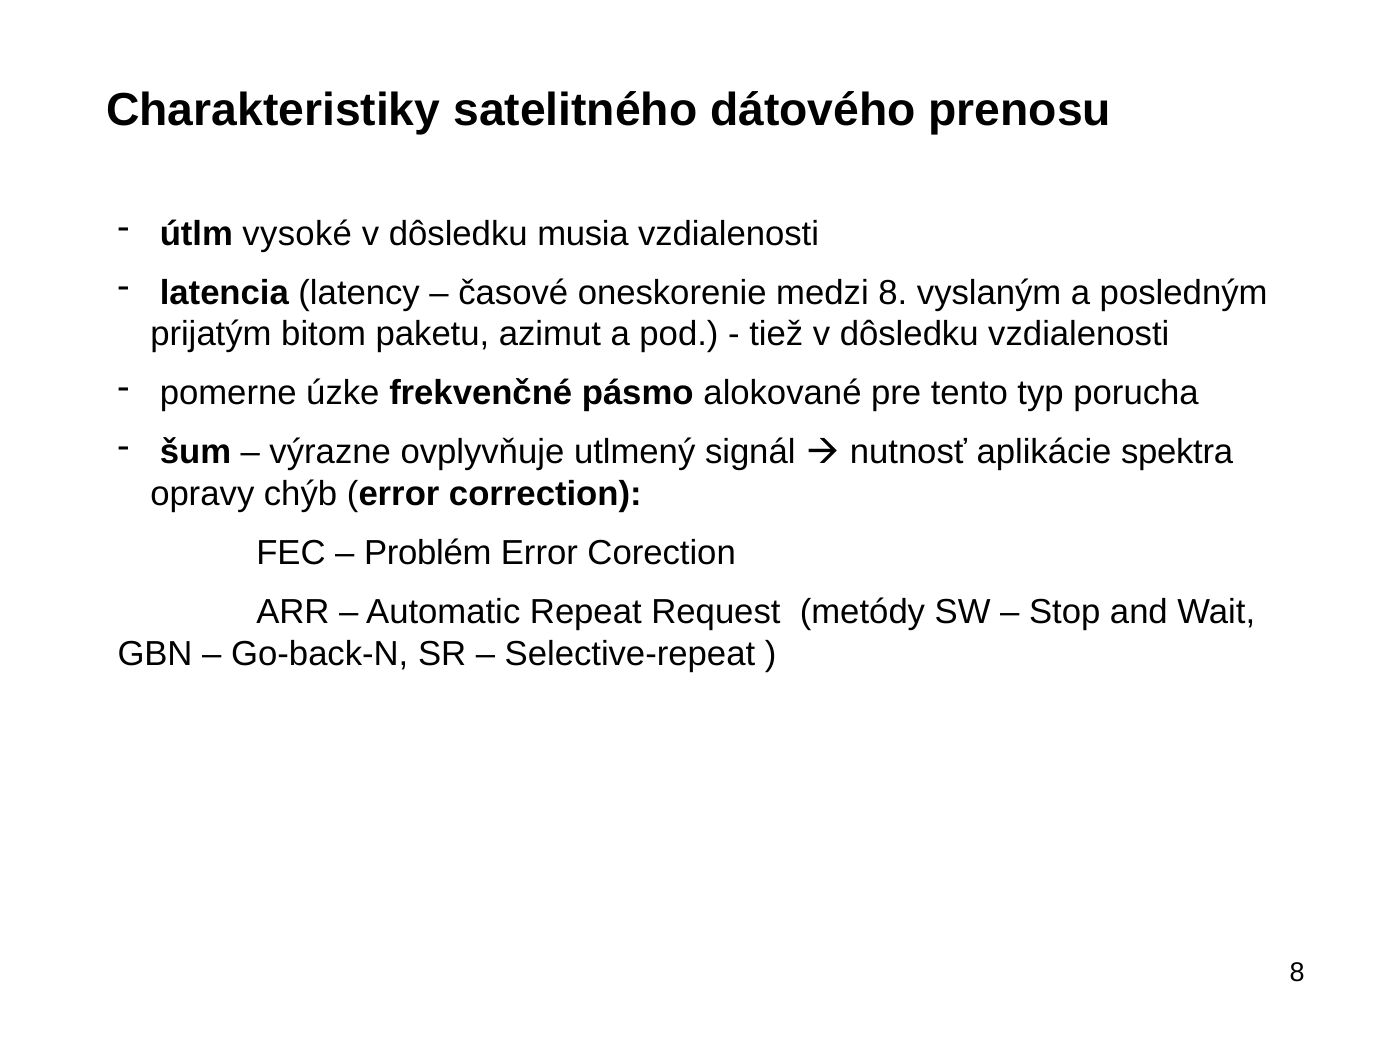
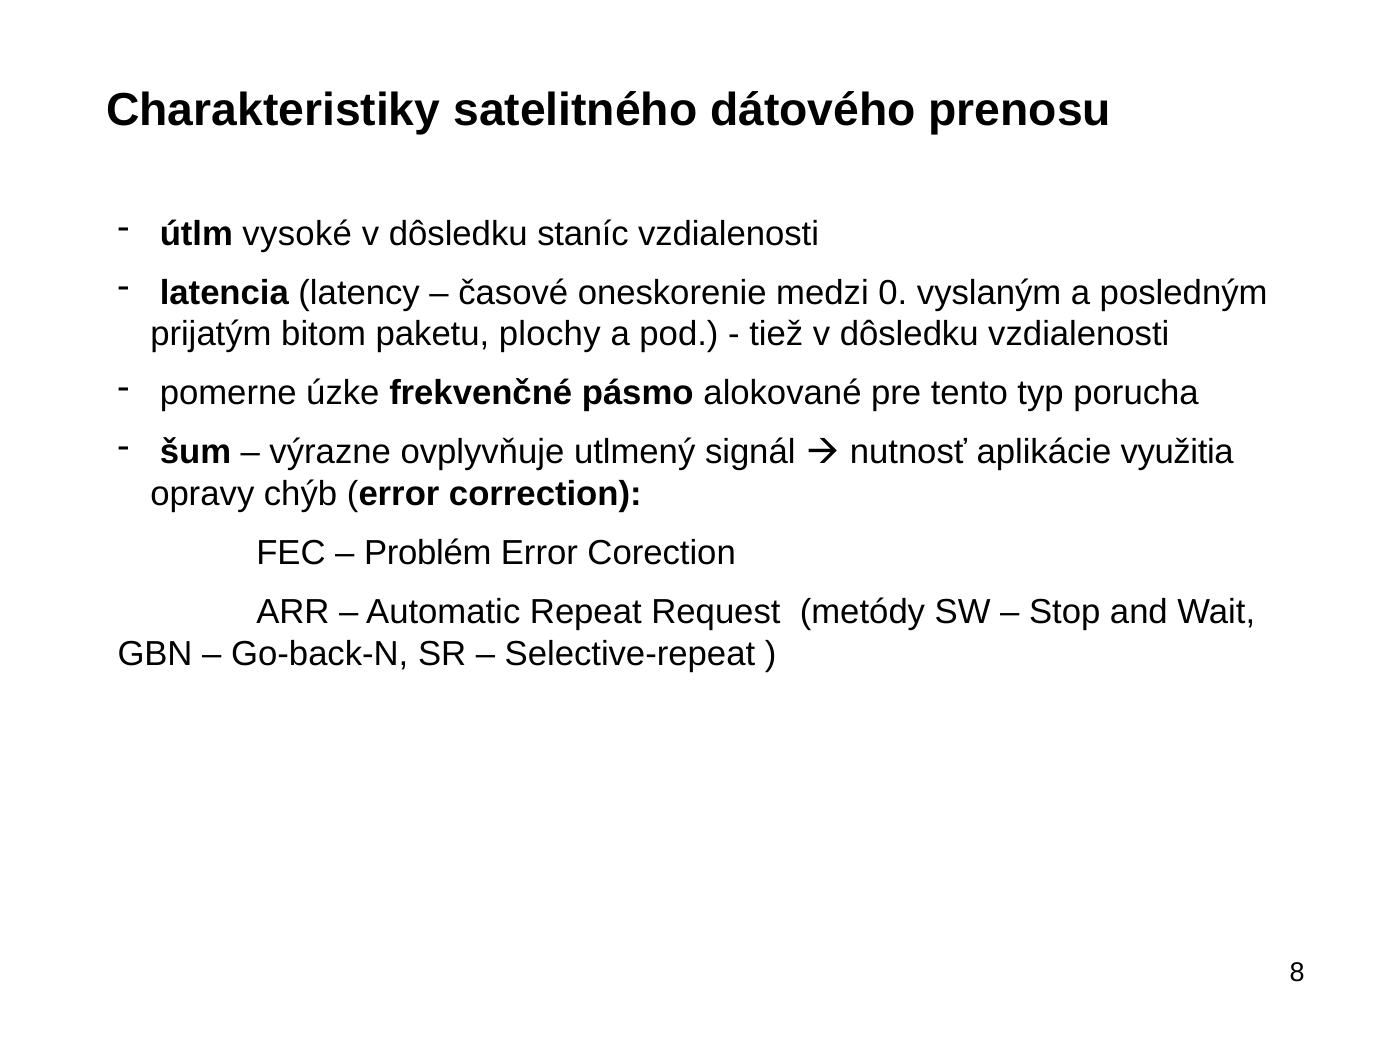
musia: musia -> staníc
medzi 8: 8 -> 0
azimut: azimut -> plochy
spektra: spektra -> využitia
